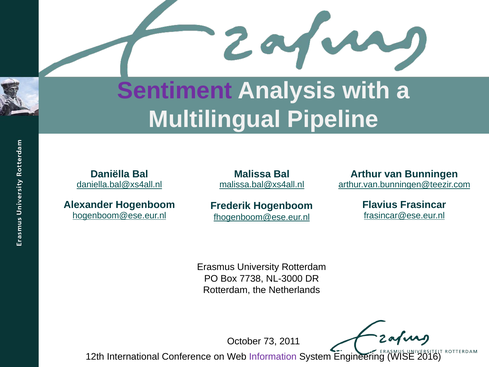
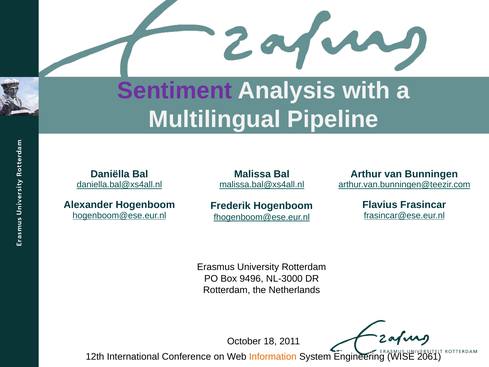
7738: 7738 -> 9496
73: 73 -> 18
Information colour: purple -> orange
2016: 2016 -> 2061
